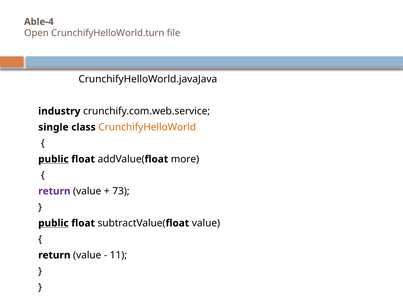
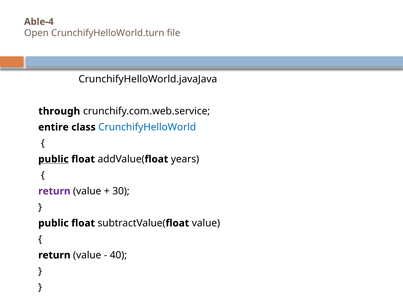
industry: industry -> through
single: single -> entire
CrunchifyHelloWorld colour: orange -> blue
more: more -> years
73: 73 -> 30
public at (53, 223) underline: present -> none
11: 11 -> 40
